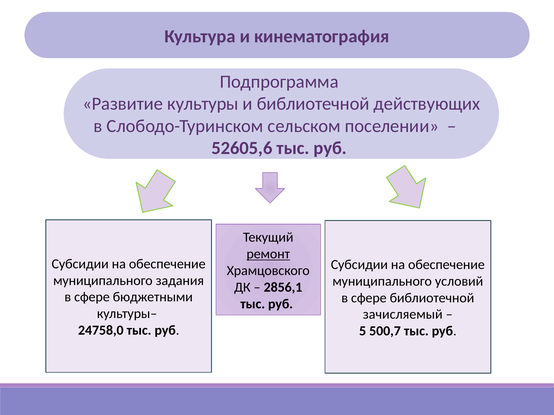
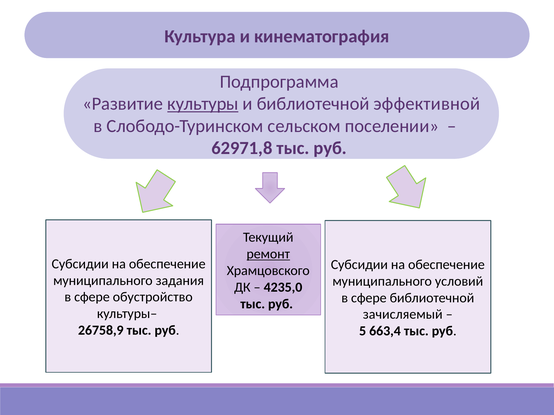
культуры underline: none -> present
действующих: действующих -> эффективной
52605,6: 52605,6 -> 62971,8
2856,1: 2856,1 -> 4235,0
бюджетными: бюджетными -> обустройство
24758,0: 24758,0 -> 26758,9
500,7: 500,7 -> 663,4
